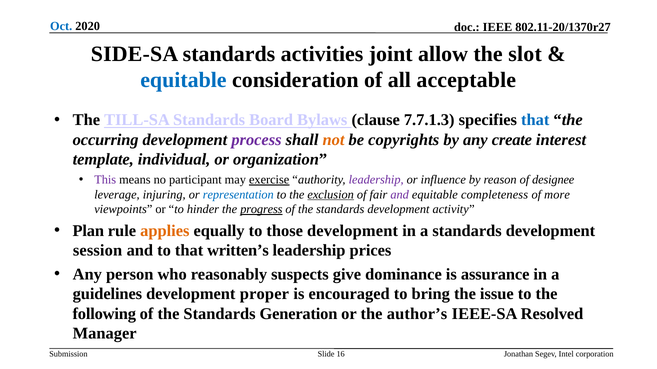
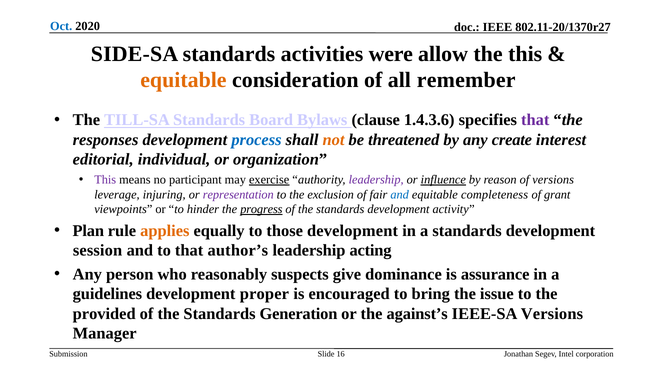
joint: joint -> were
the slot: slot -> this
equitable at (183, 80) colour: blue -> orange
acceptable: acceptable -> remember
7.7.1.3: 7.7.1.3 -> 1.4.3.6
that at (535, 120) colour: blue -> purple
occurring: occurring -> responses
process colour: purple -> blue
copyrights: copyrights -> threatened
template: template -> editorial
influence underline: none -> present
of designee: designee -> versions
representation colour: blue -> purple
exclusion underline: present -> none
and at (400, 195) colour: purple -> blue
more: more -> grant
written’s: written’s -> author’s
prices: prices -> acting
following: following -> provided
author’s: author’s -> against’s
IEEE-SA Resolved: Resolved -> Versions
